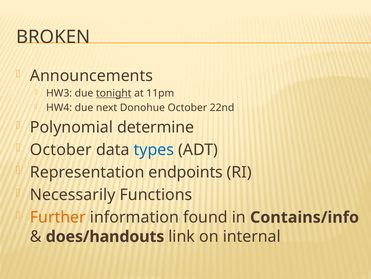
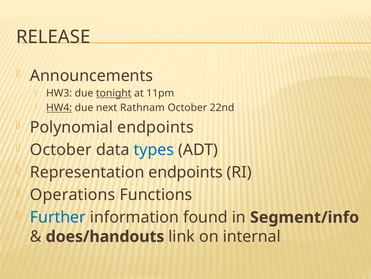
BROKEN: BROKEN -> RELEASE
HW4 underline: none -> present
Donohue: Donohue -> Rathnam
Polynomial determine: determine -> endpoints
Necessarily: Necessarily -> Operations
Further colour: orange -> blue
Contains/info: Contains/info -> Segment/info
